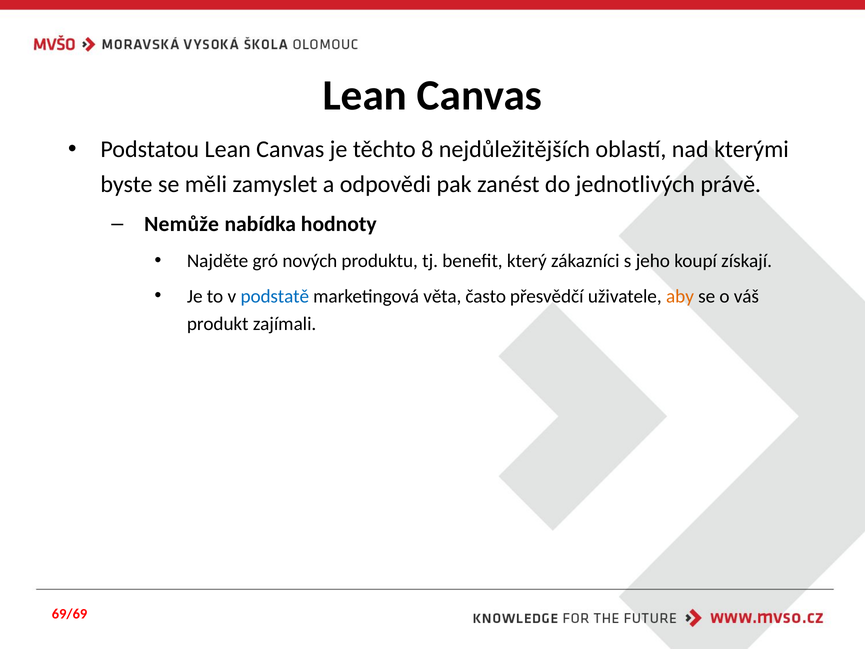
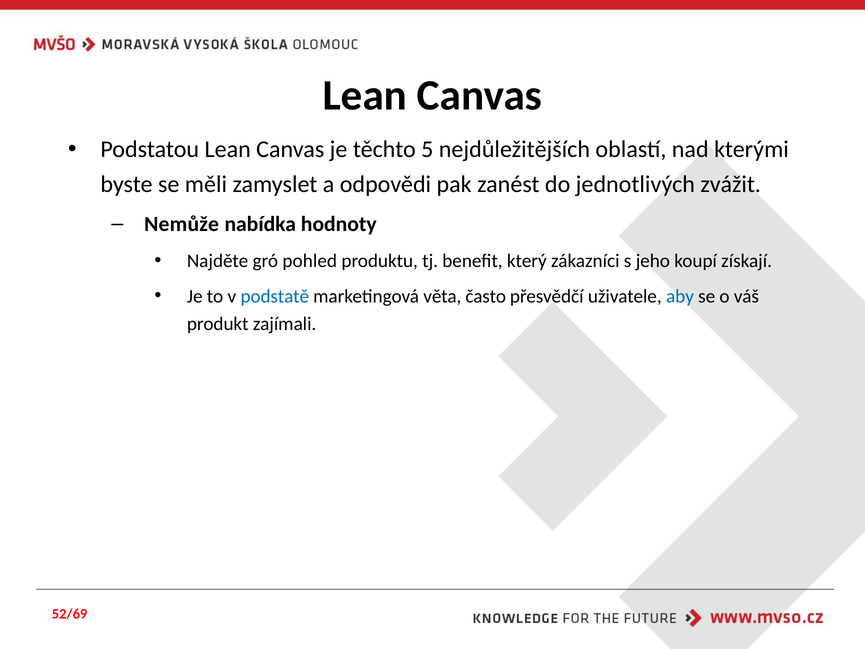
8: 8 -> 5
právě: právě -> zvážit
nových: nových -> pohled
aby colour: orange -> blue
69/69: 69/69 -> 52/69
